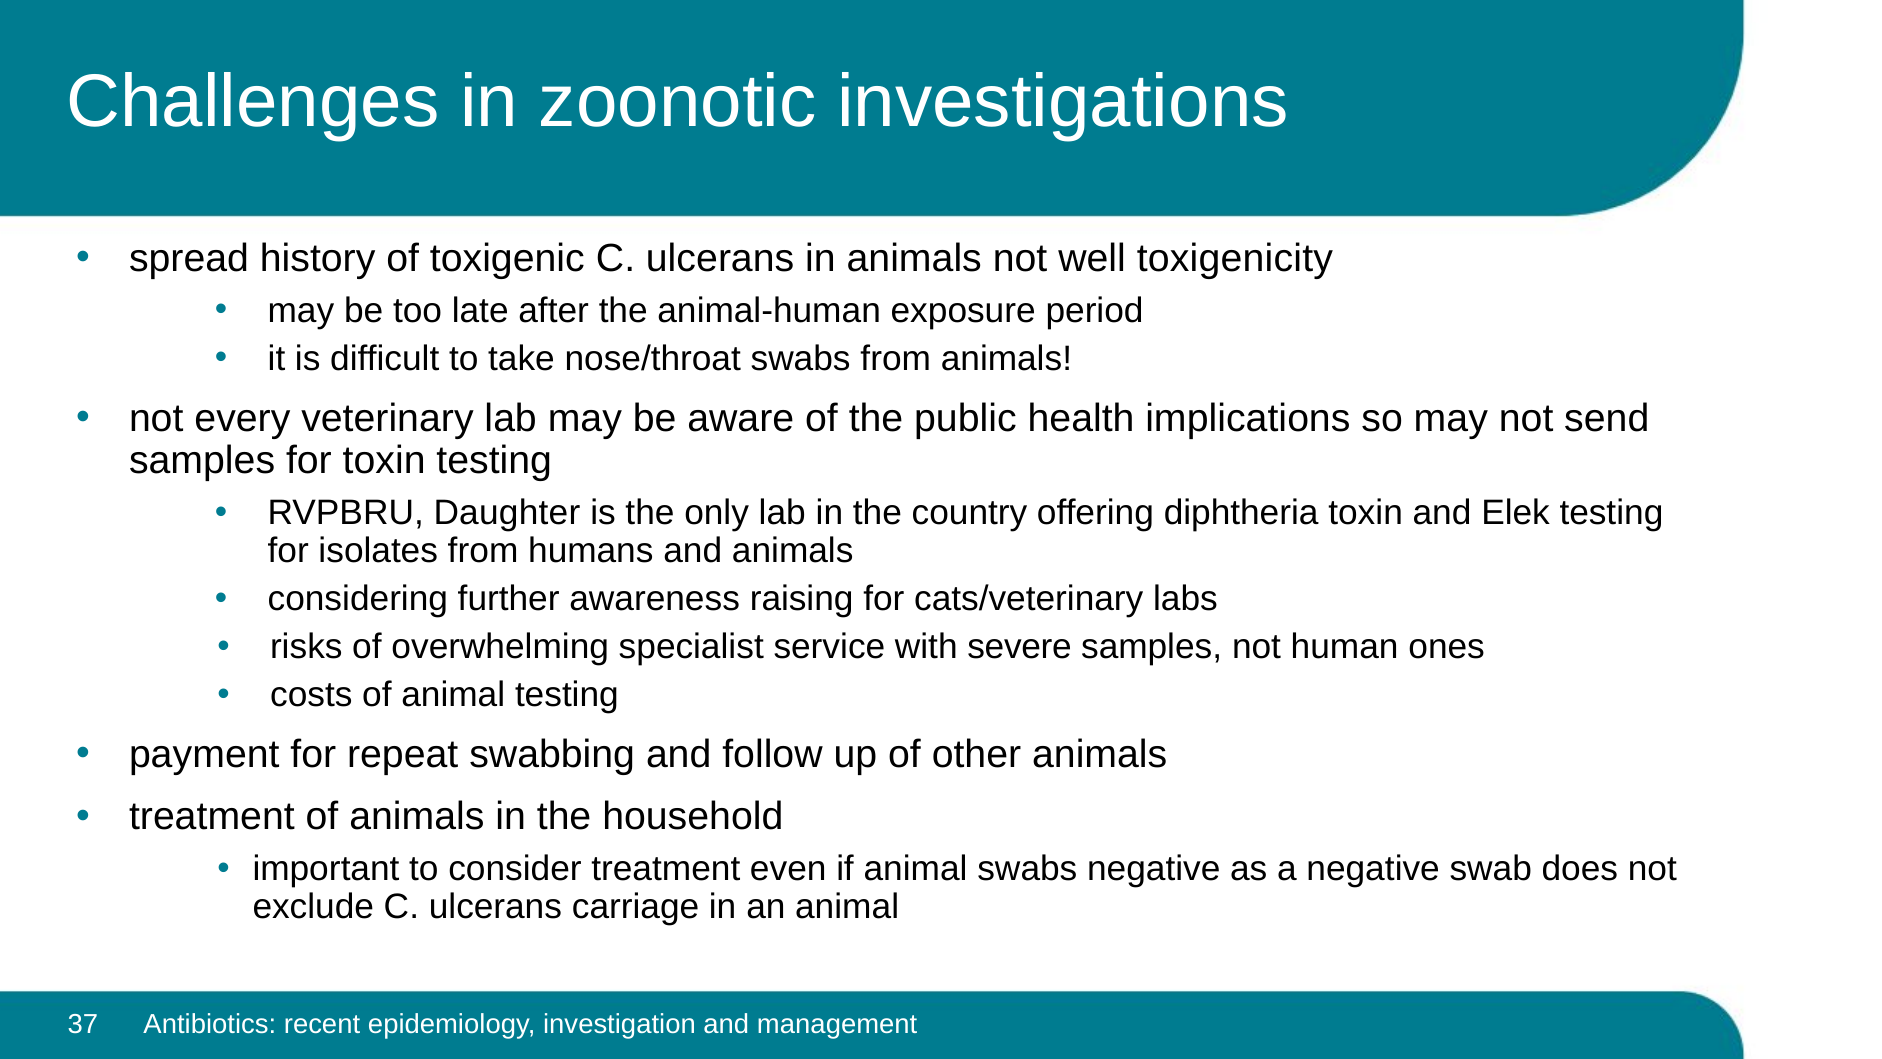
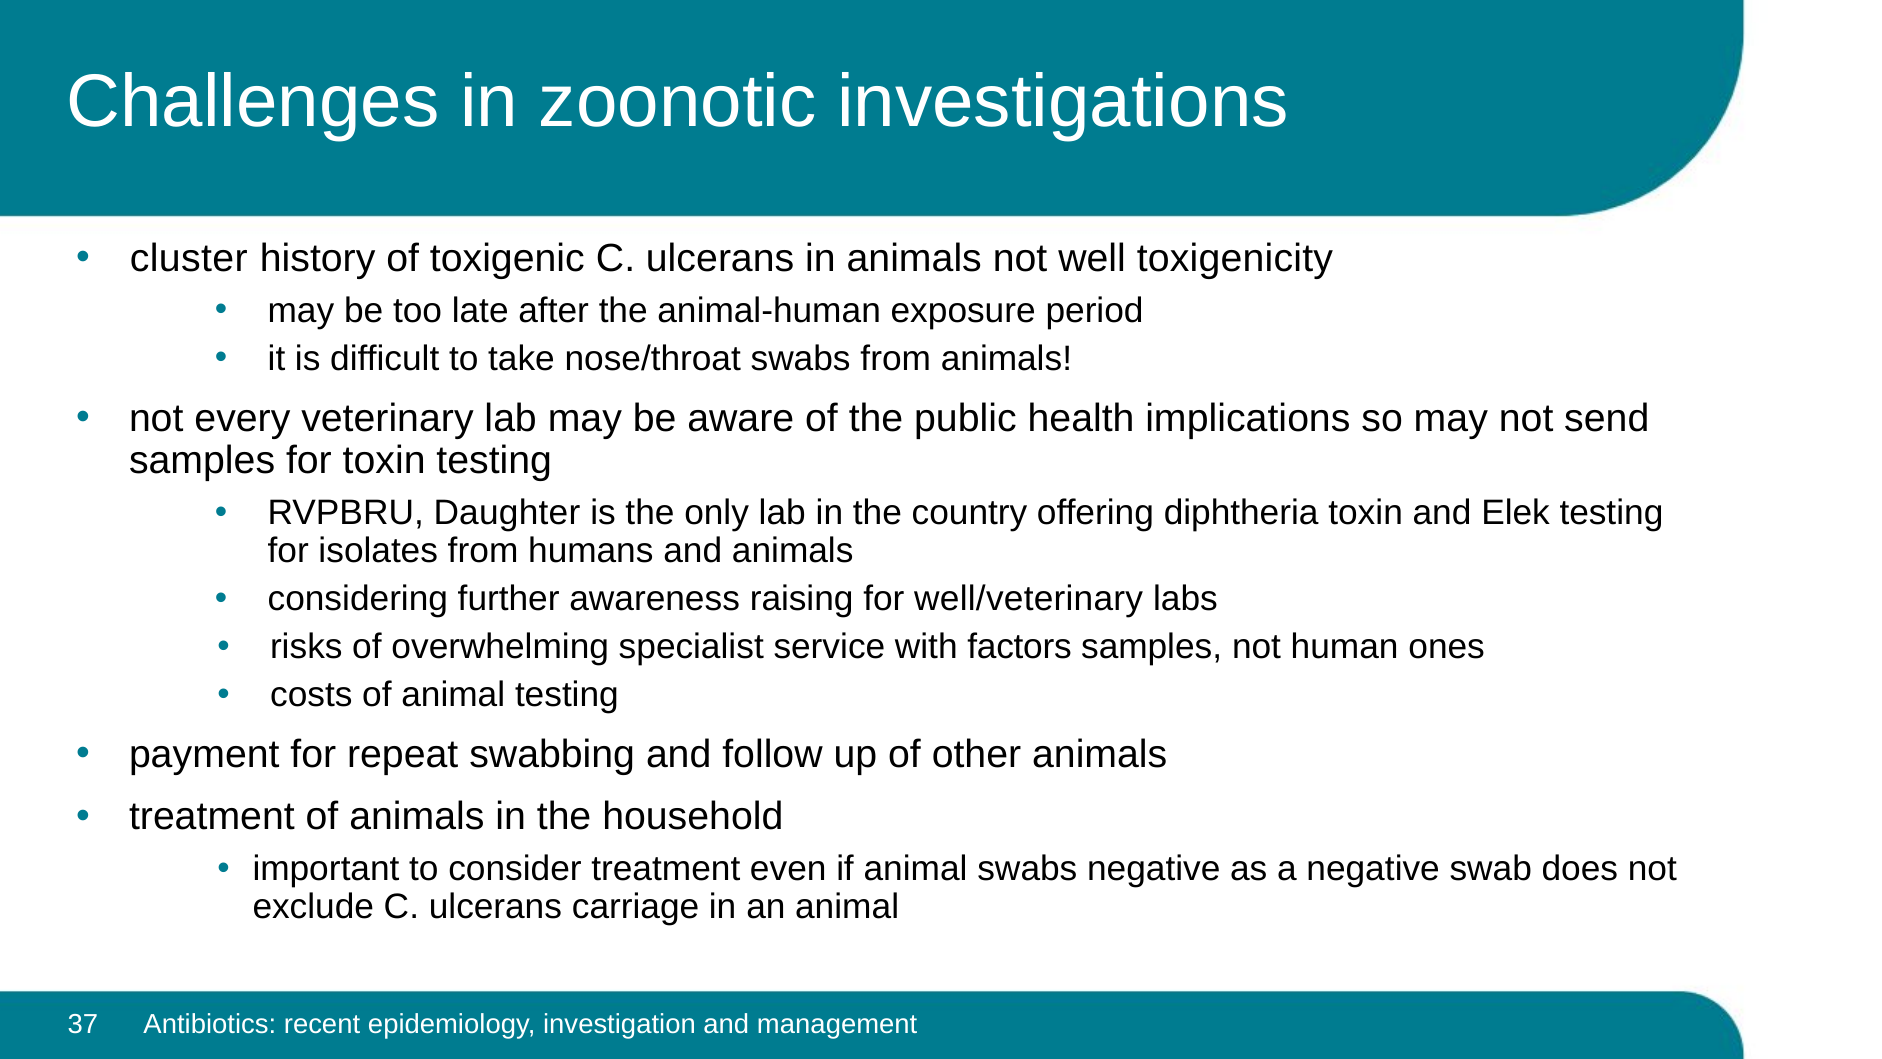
spread: spread -> cluster
cats/veterinary: cats/veterinary -> well/veterinary
severe: severe -> factors
